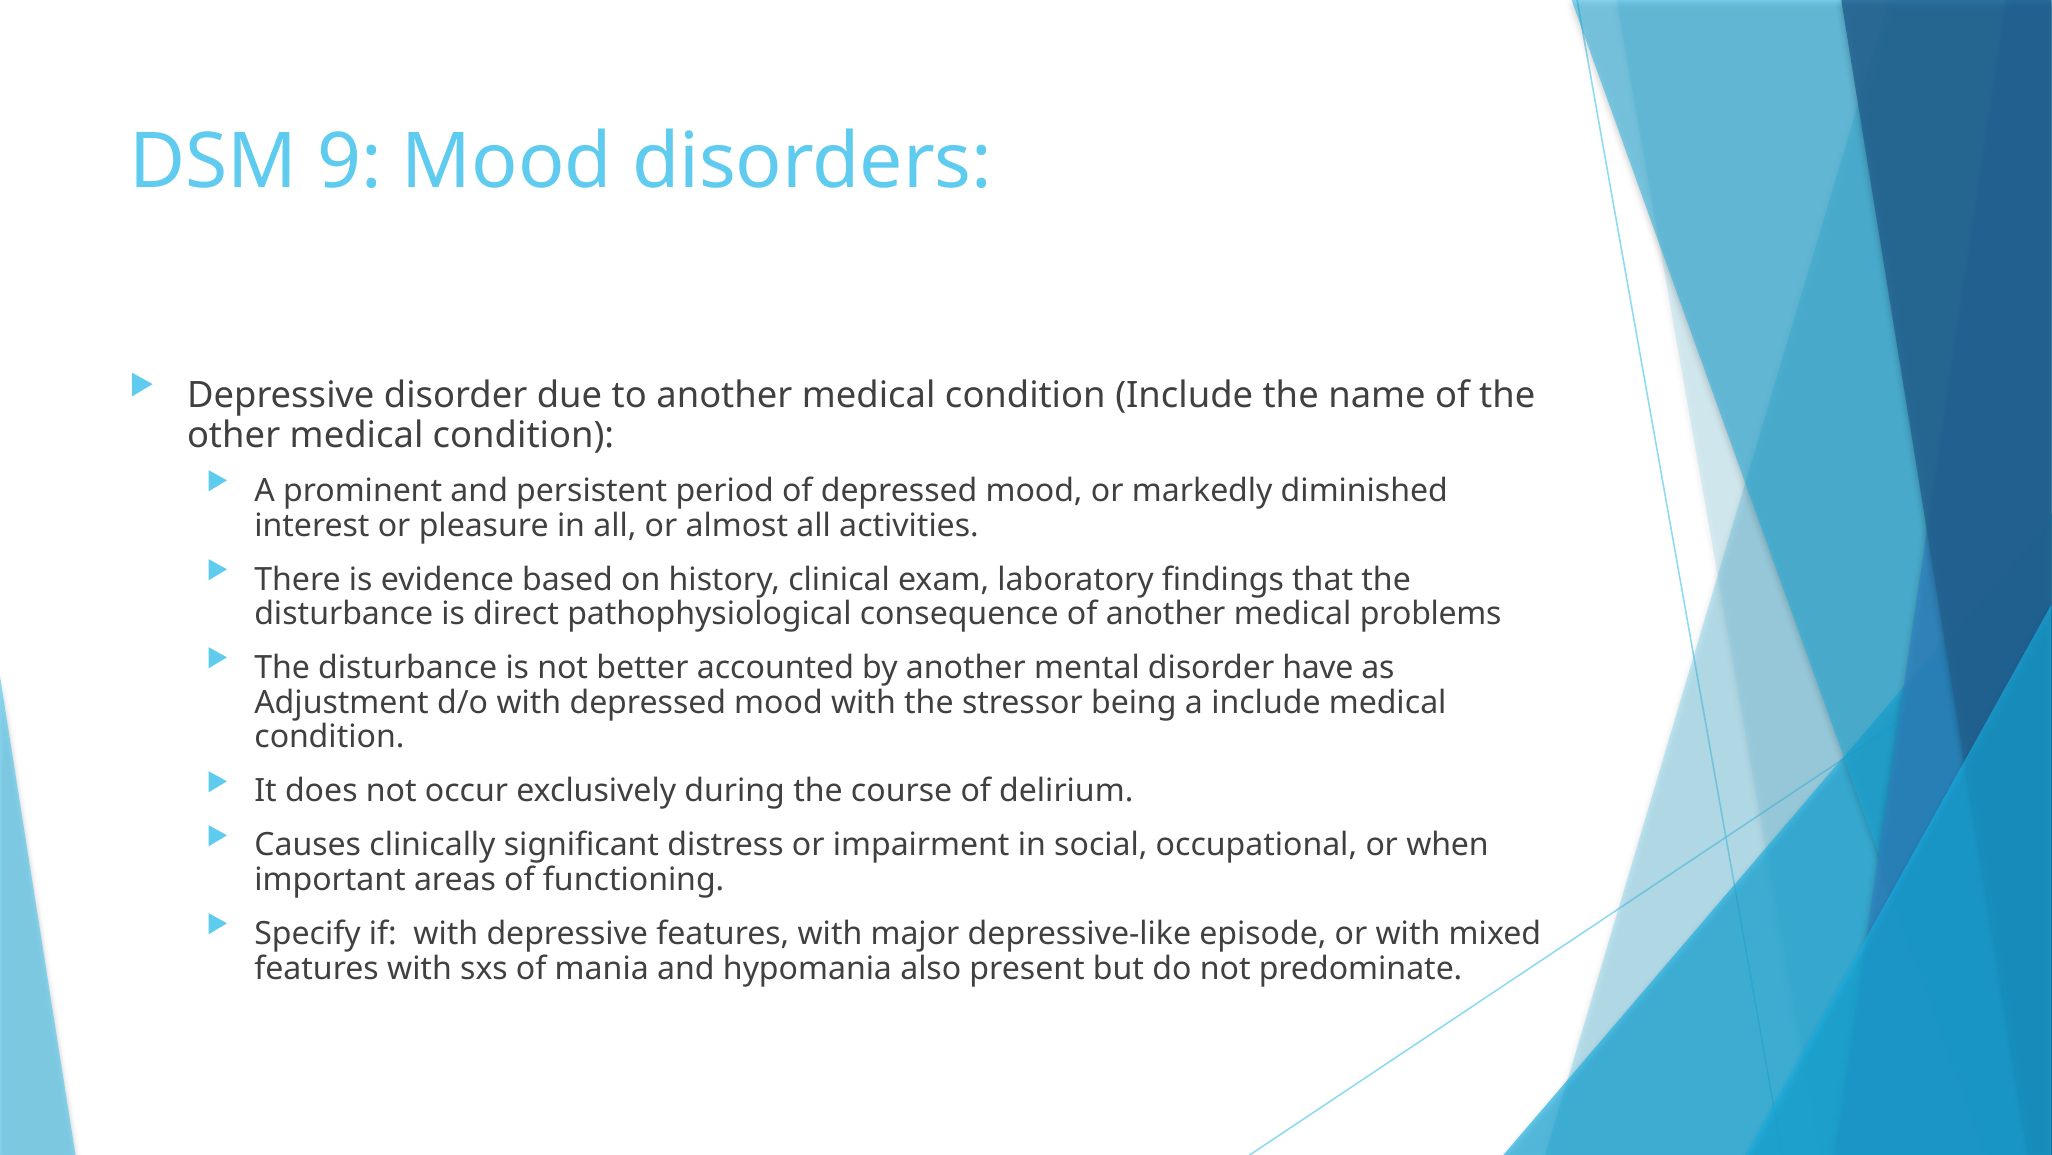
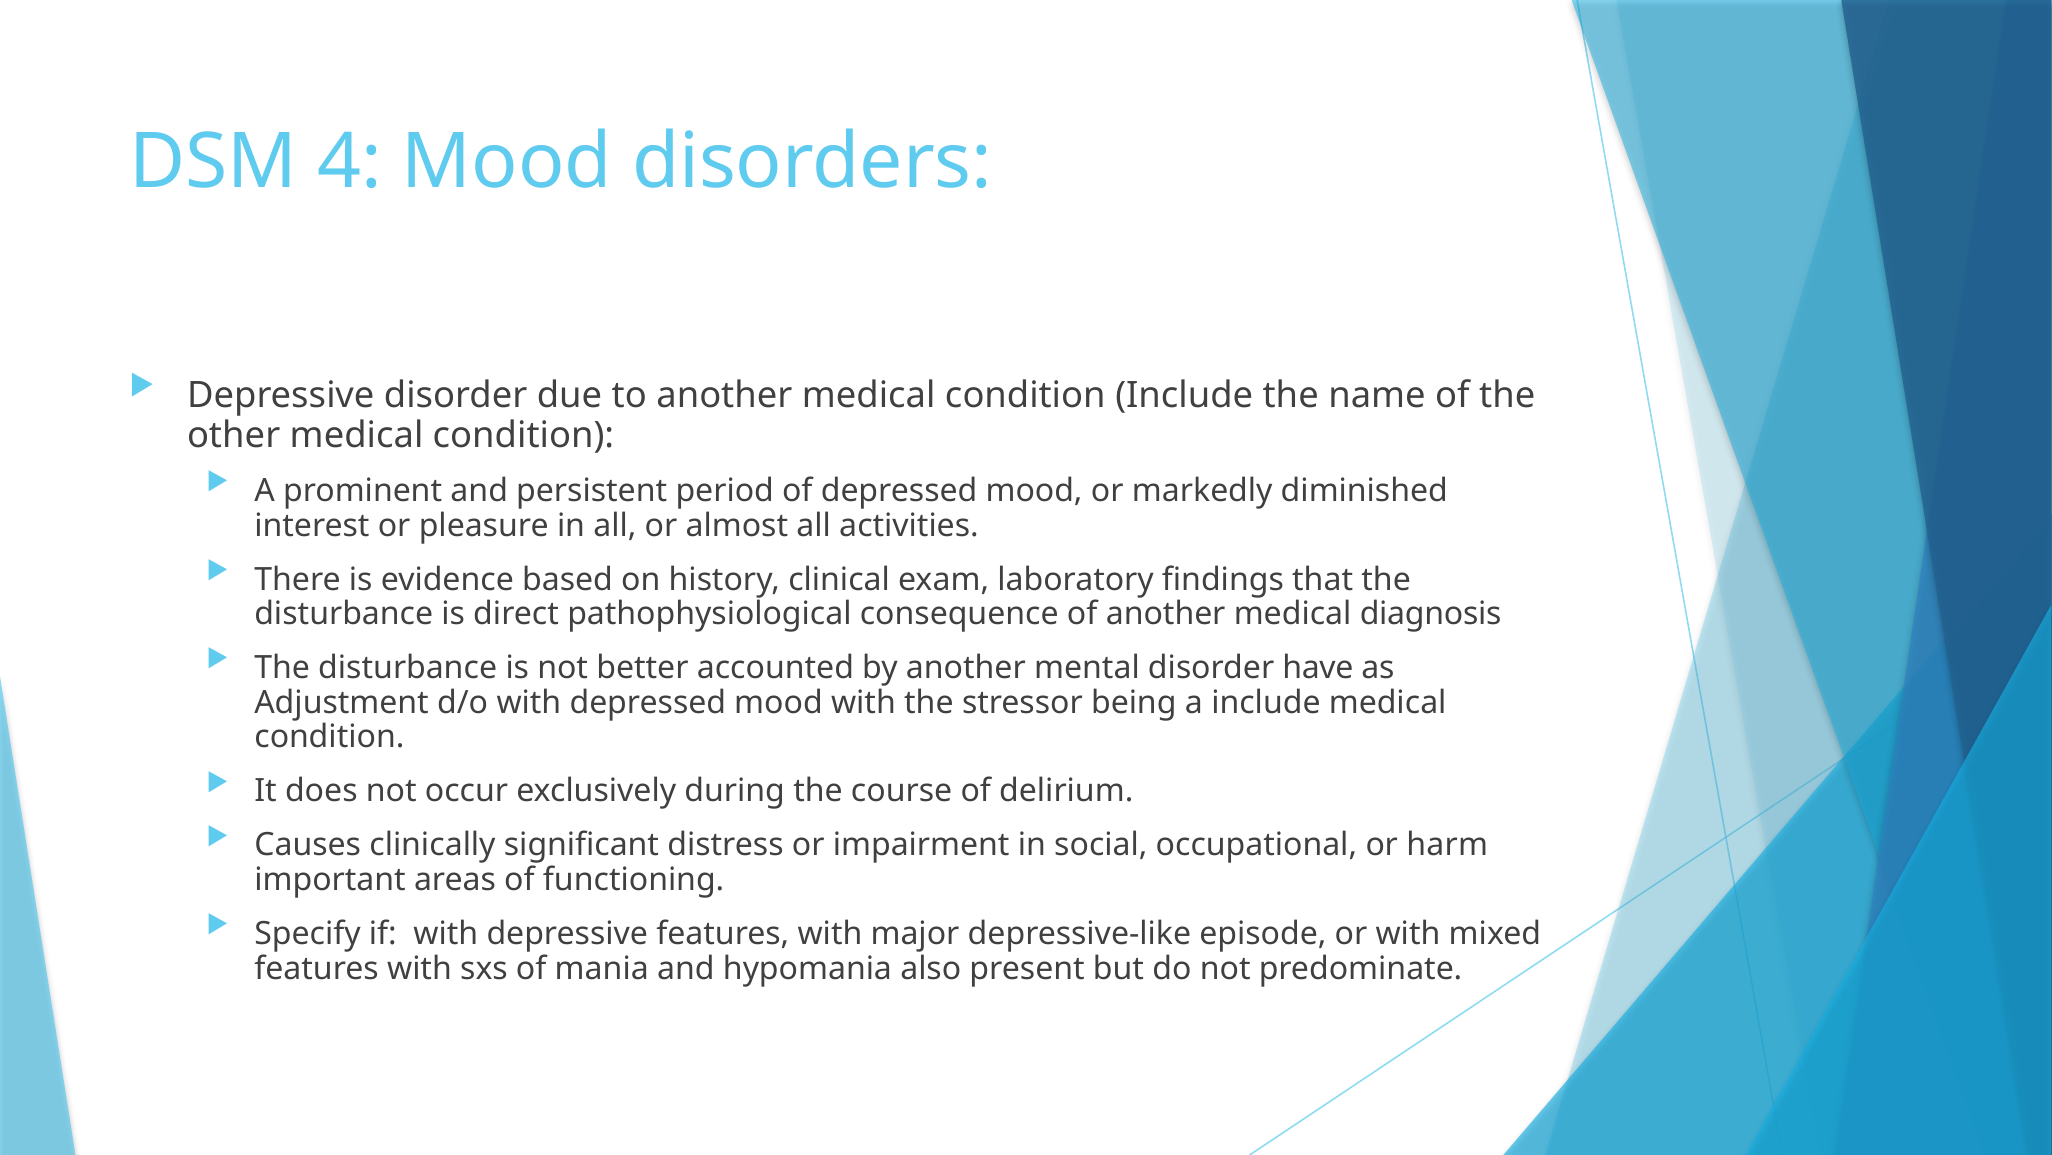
9: 9 -> 4
problems: problems -> diagnosis
when: when -> harm
